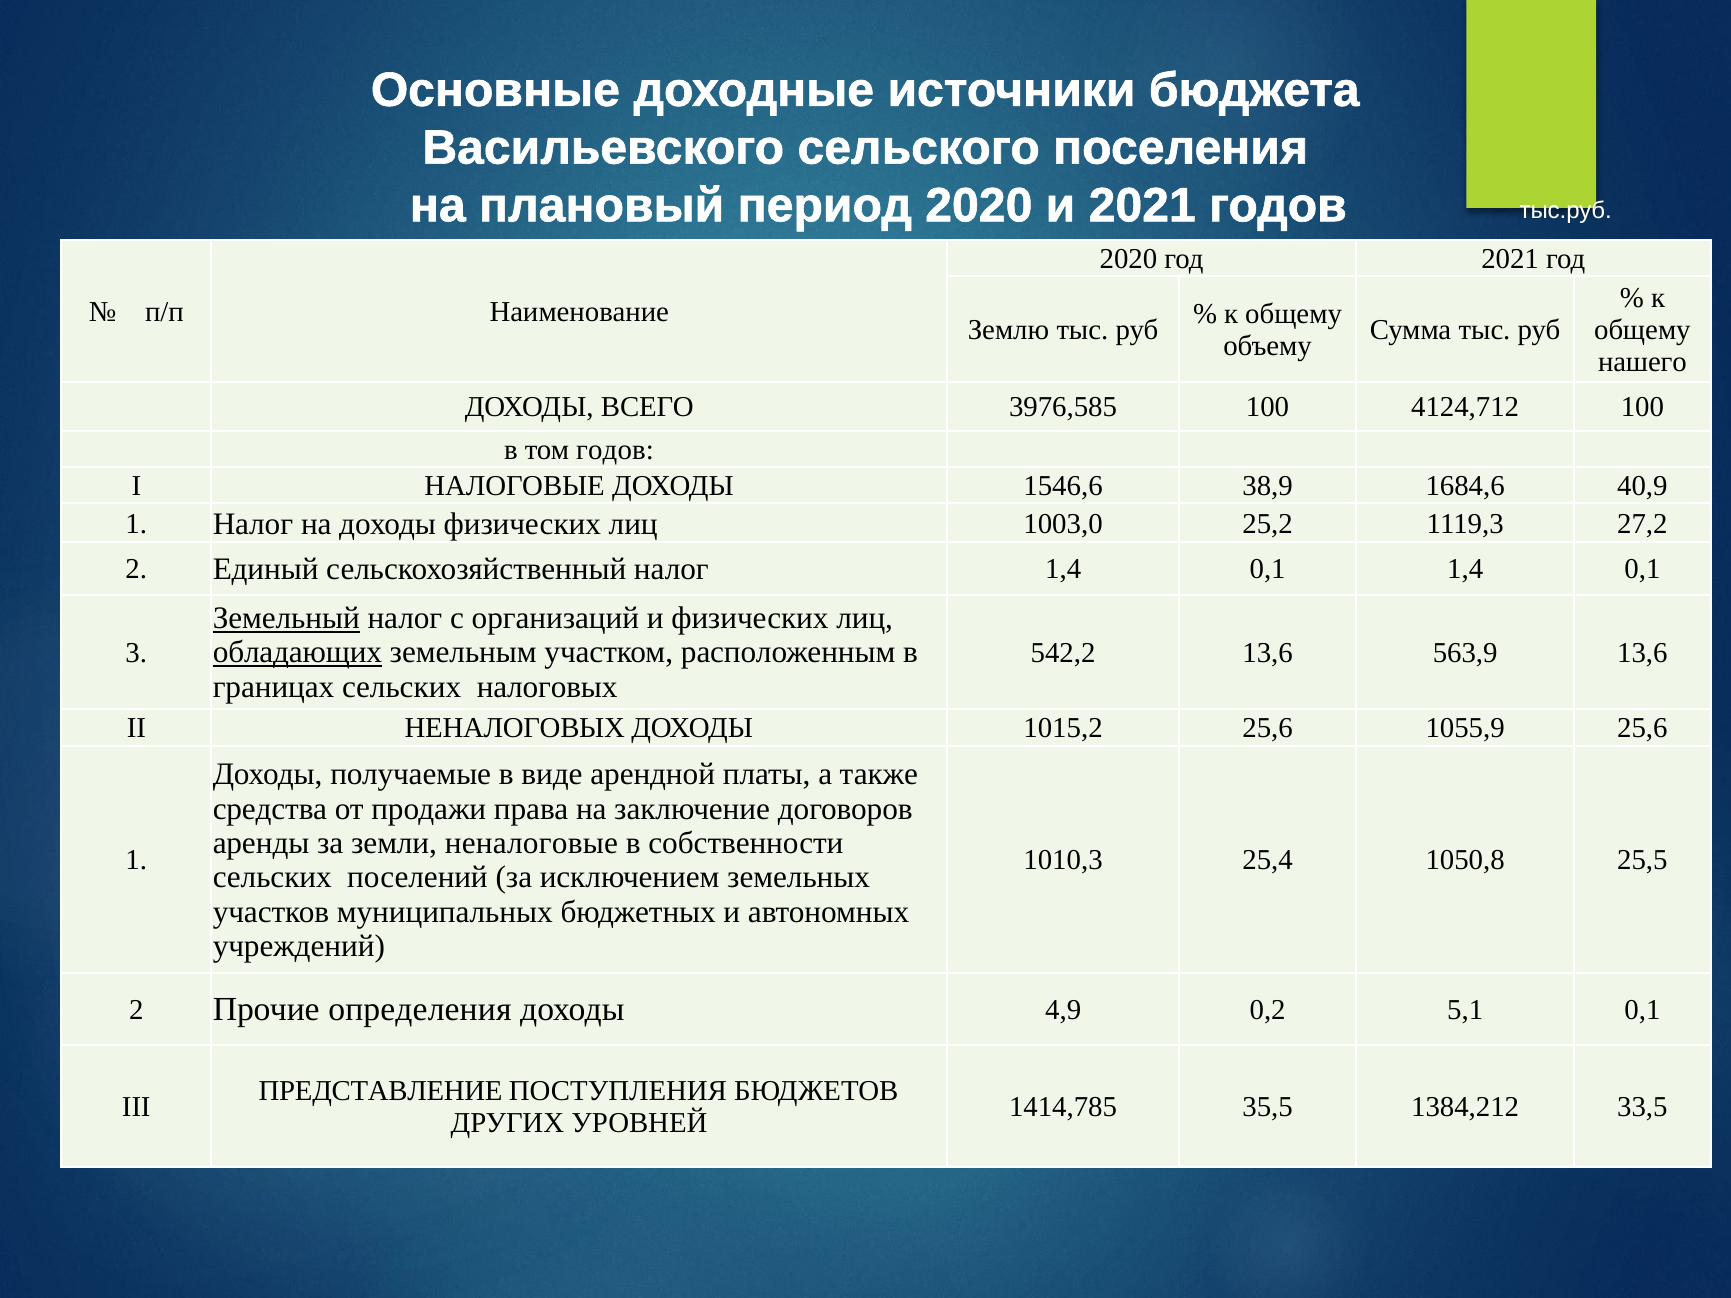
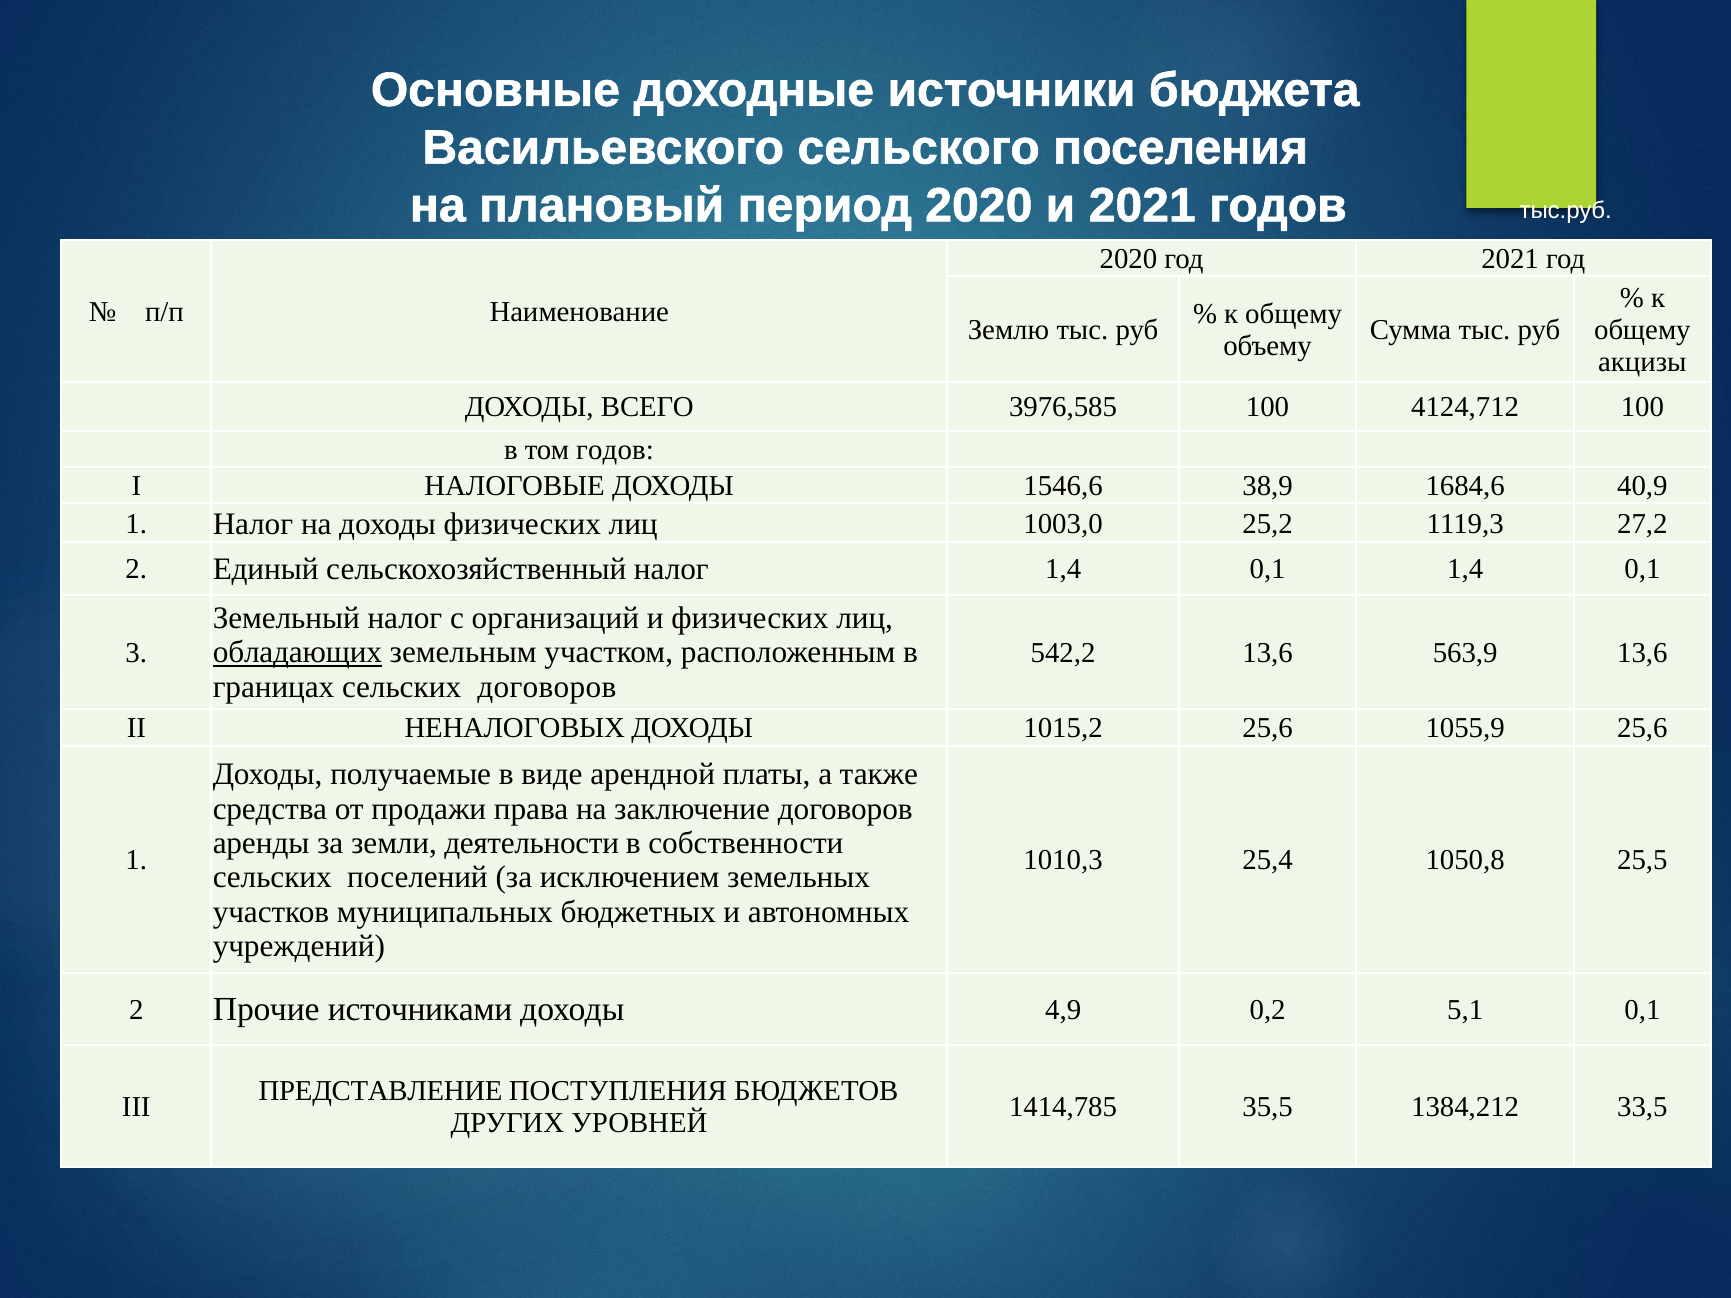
нашего: нашего -> акцизы
Земельный underline: present -> none
сельских налоговых: налоговых -> договоров
неналоговые: неналоговые -> деятельности
определения: определения -> источниками
